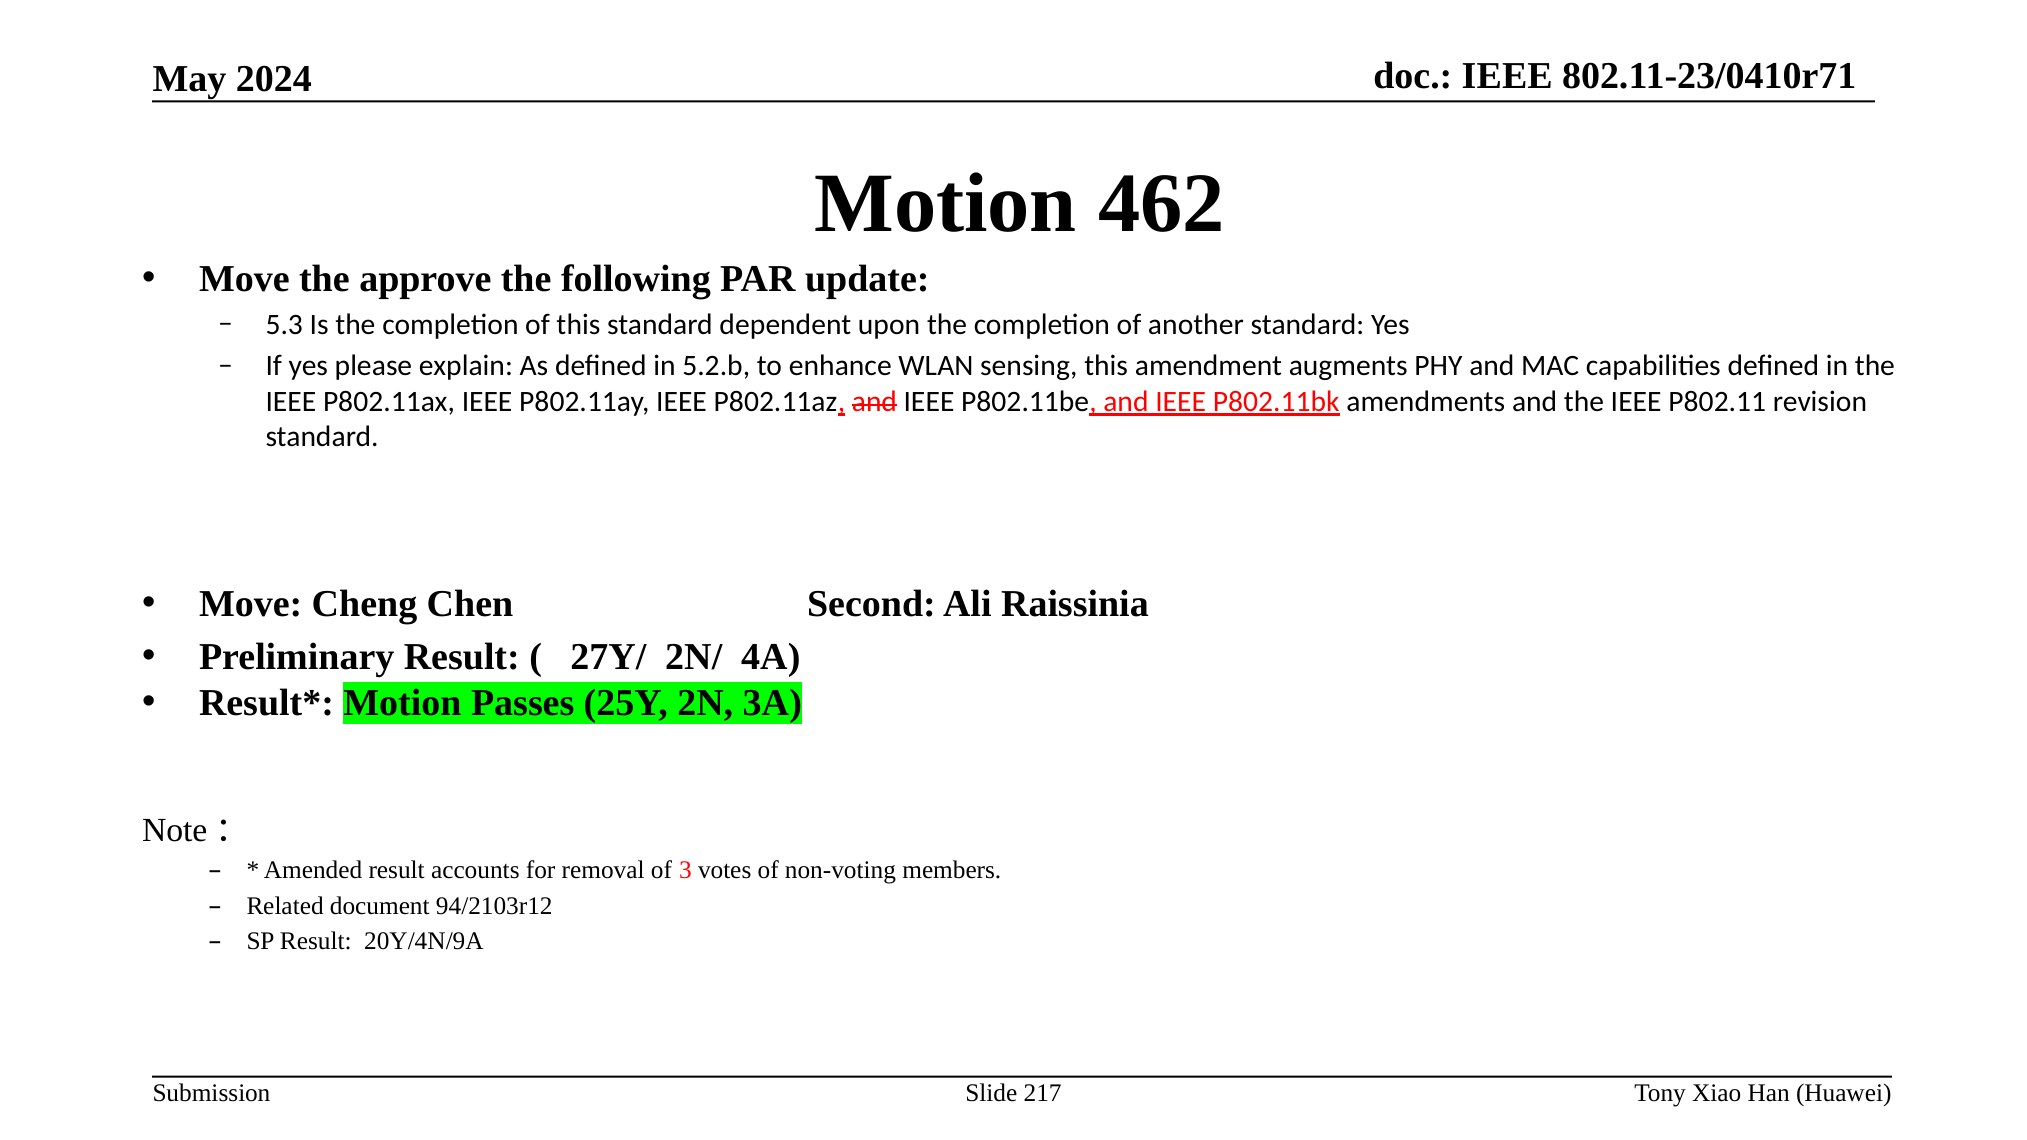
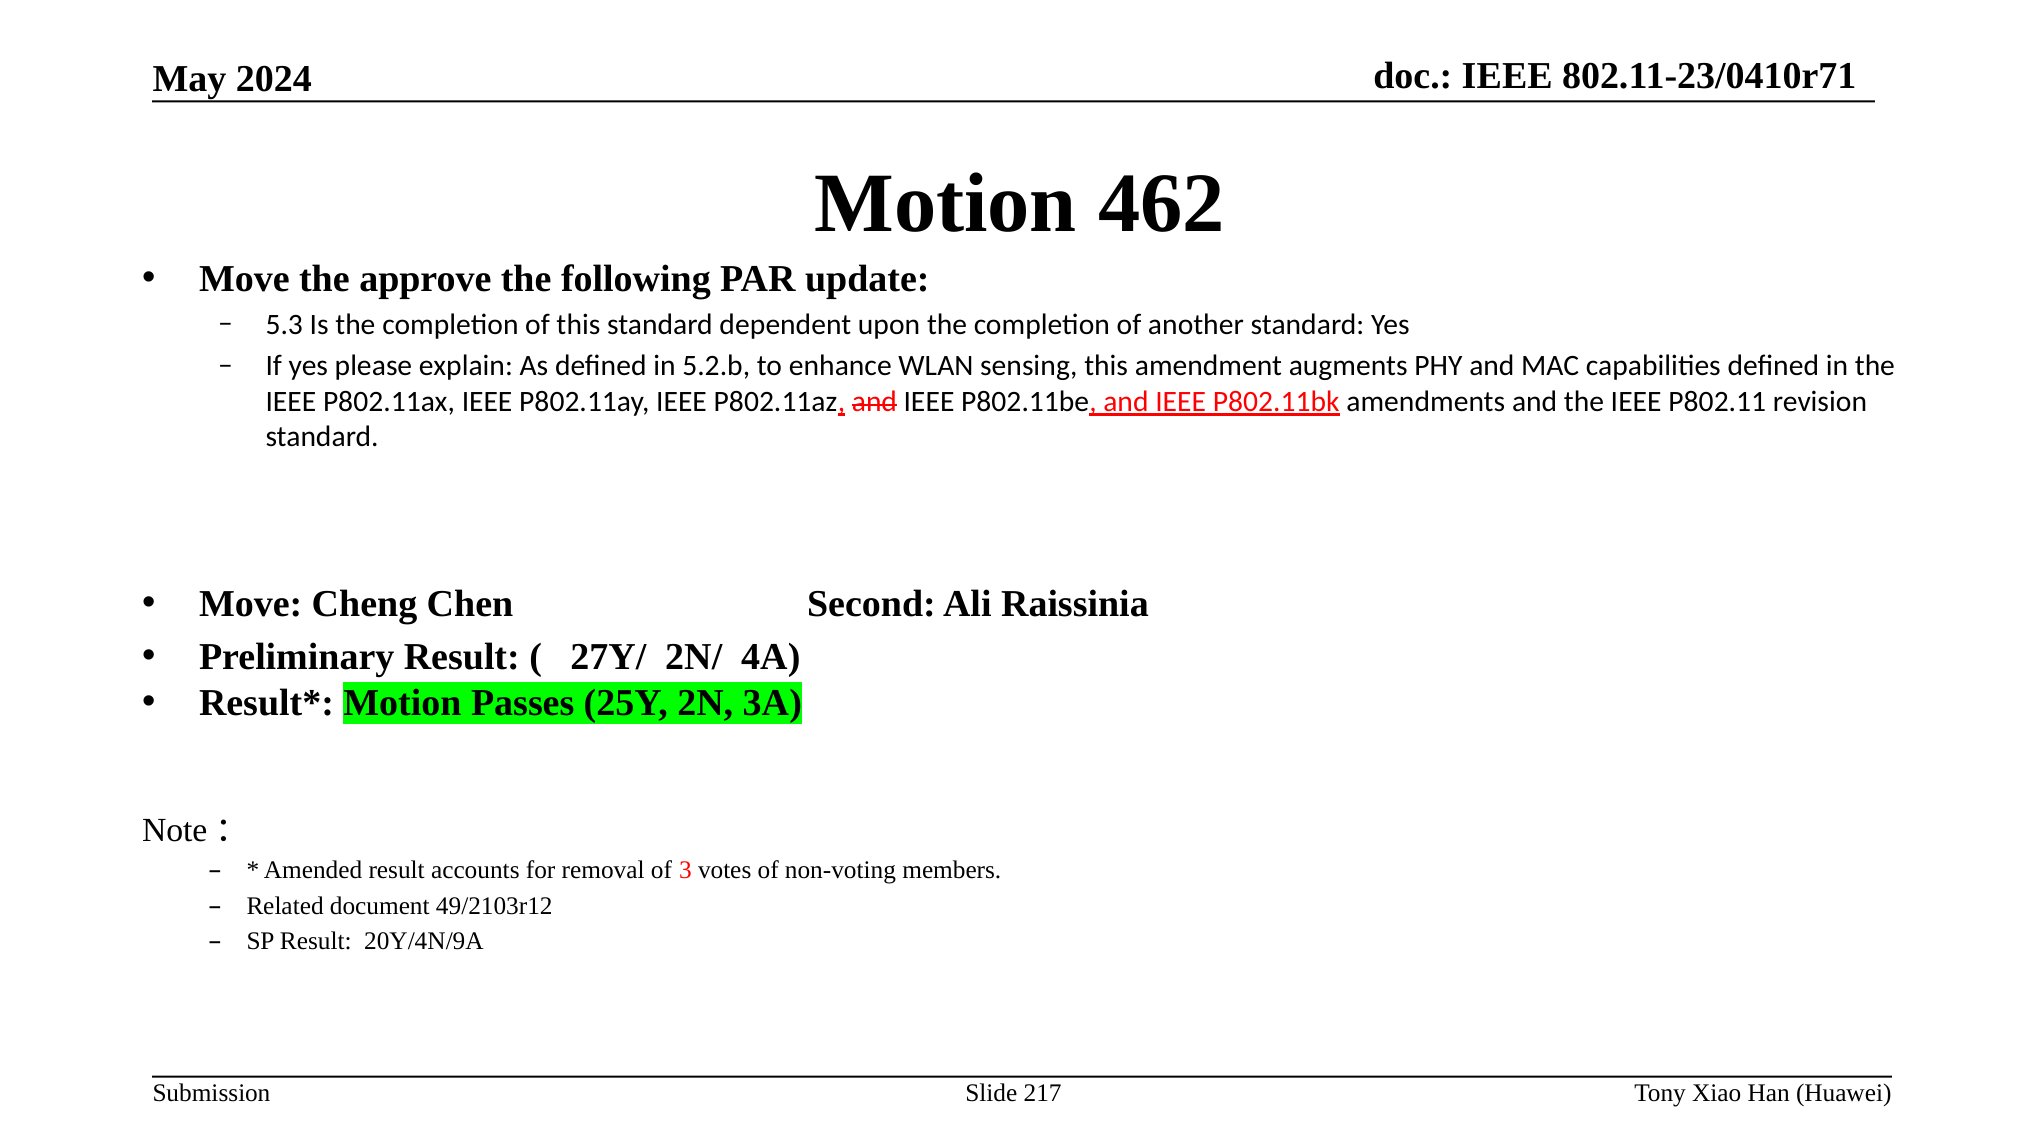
94/2103r12: 94/2103r12 -> 49/2103r12
